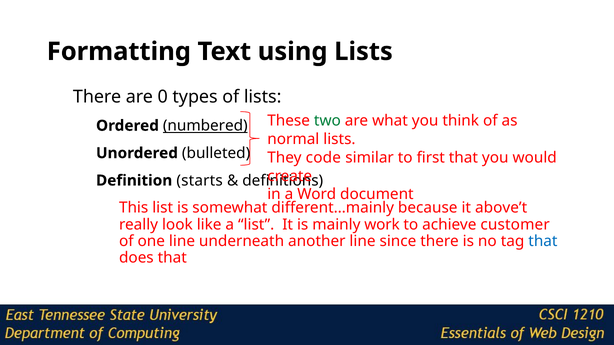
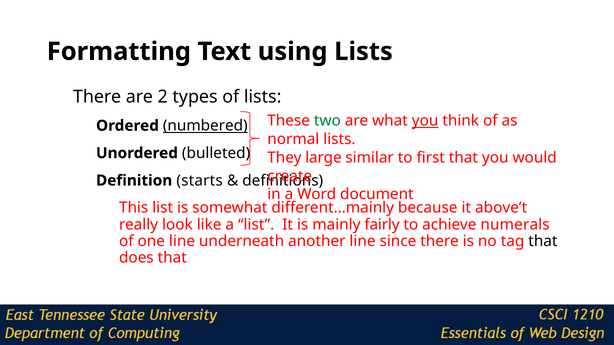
0: 0 -> 2
you at (425, 121) underline: none -> present
code: code -> large
work: work -> fairly
customer: customer -> numerals
that at (543, 241) colour: blue -> black
